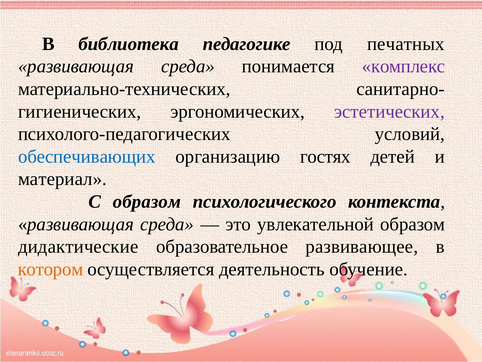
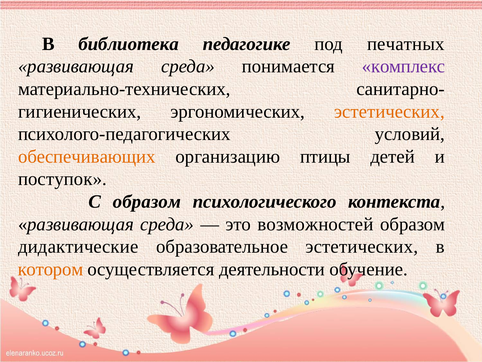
эстетических at (389, 111) colour: purple -> orange
обеспечивающих colour: blue -> orange
гостях: гостях -> птицы
материал: материал -> поступок
увлекательной: увлекательной -> возможностей
образовательное развивающее: развивающее -> эстетических
деятельность: деятельность -> деятельности
